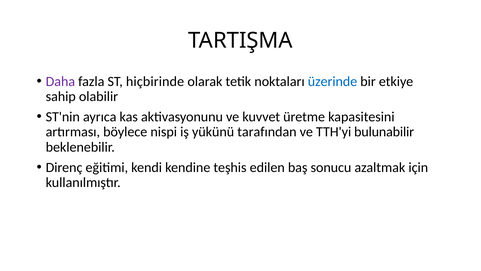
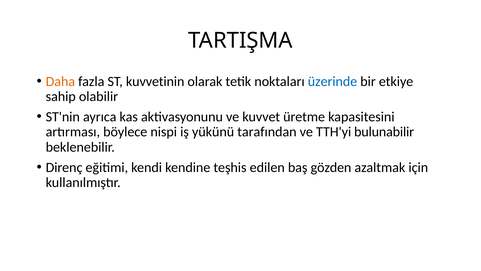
Daha colour: purple -> orange
hiçbirinde: hiçbirinde -> kuvvetinin
sonucu: sonucu -> gözden
